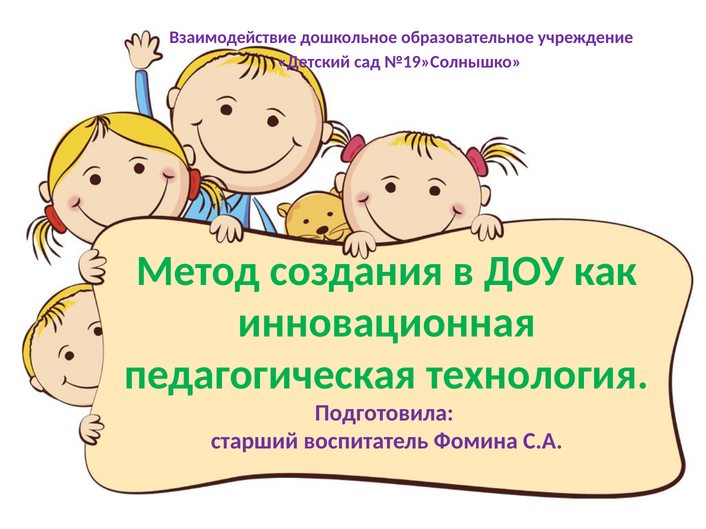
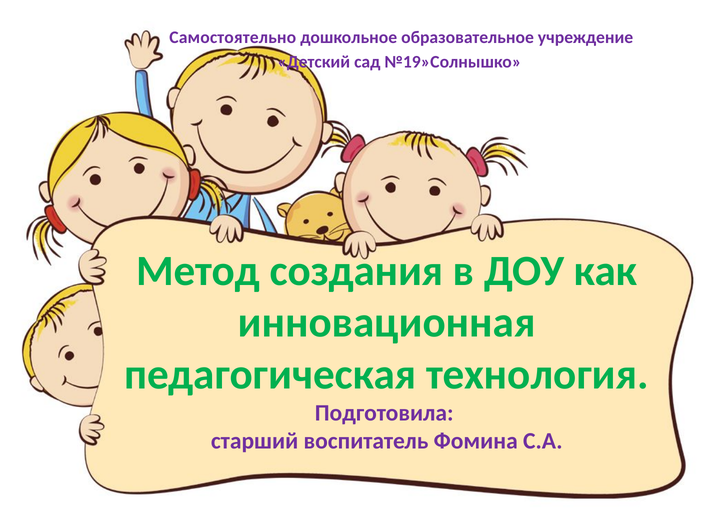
Взаимодействие: Взаимодействие -> Самостоятельно
